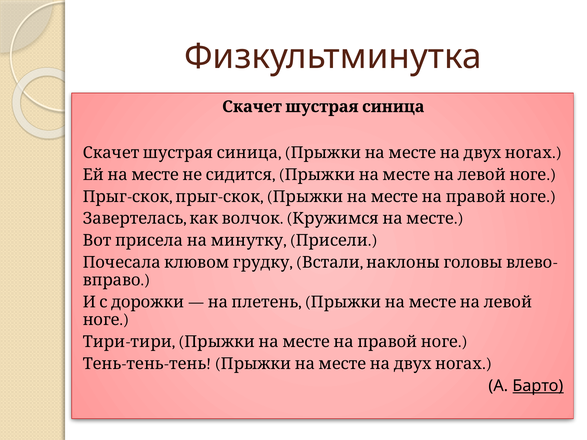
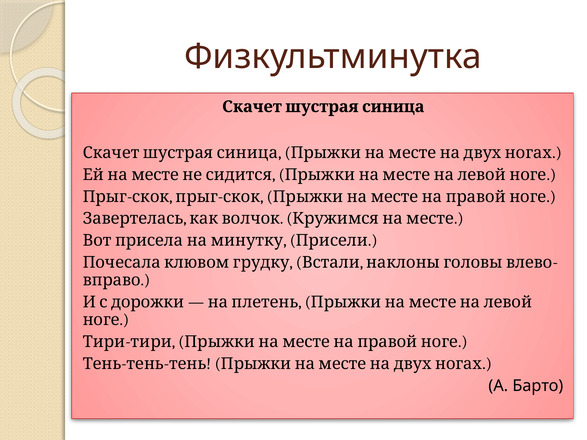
Барто underline: present -> none
